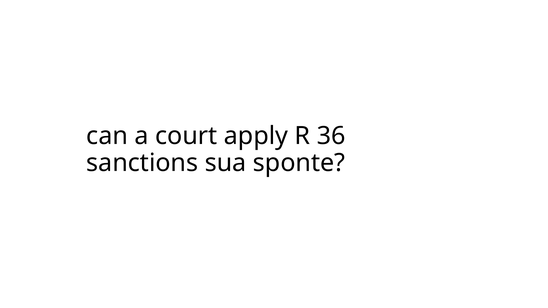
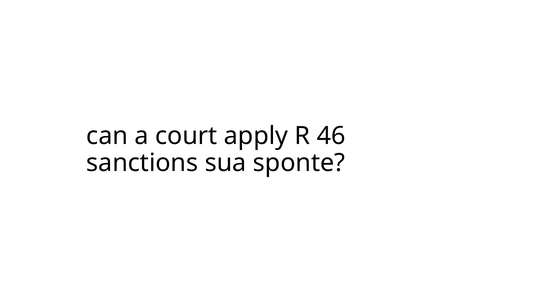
36: 36 -> 46
